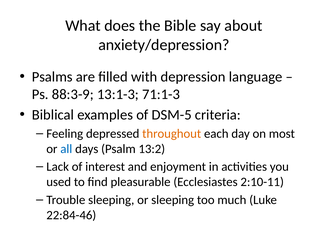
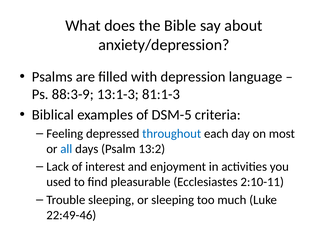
71:1-3: 71:1-3 -> 81:1-3
throughout colour: orange -> blue
22:84-46: 22:84-46 -> 22:49-46
